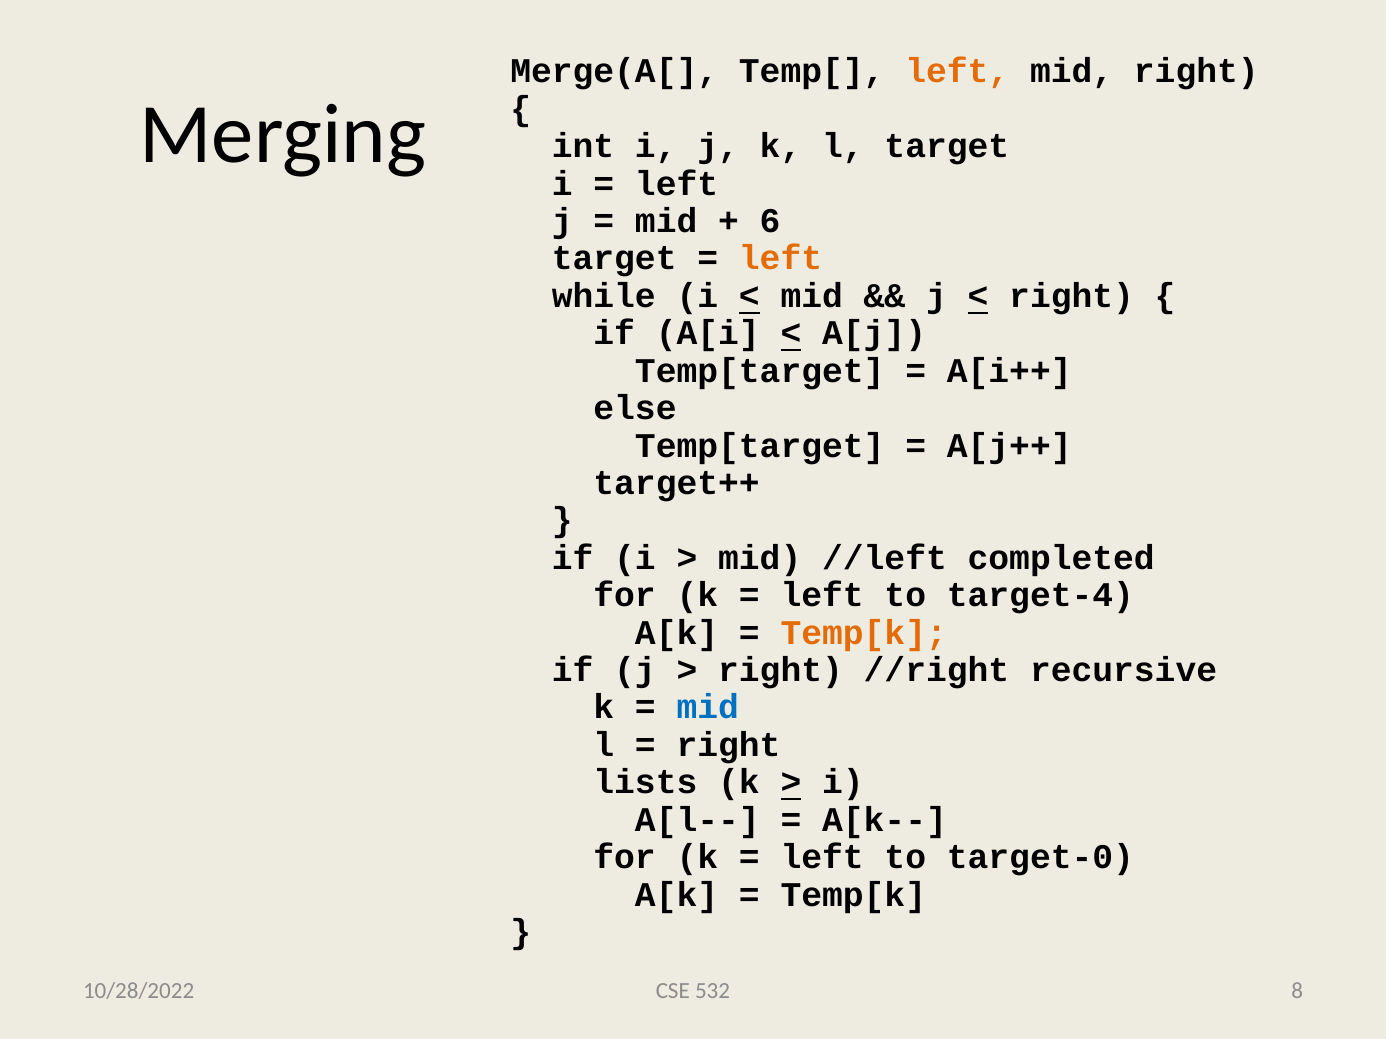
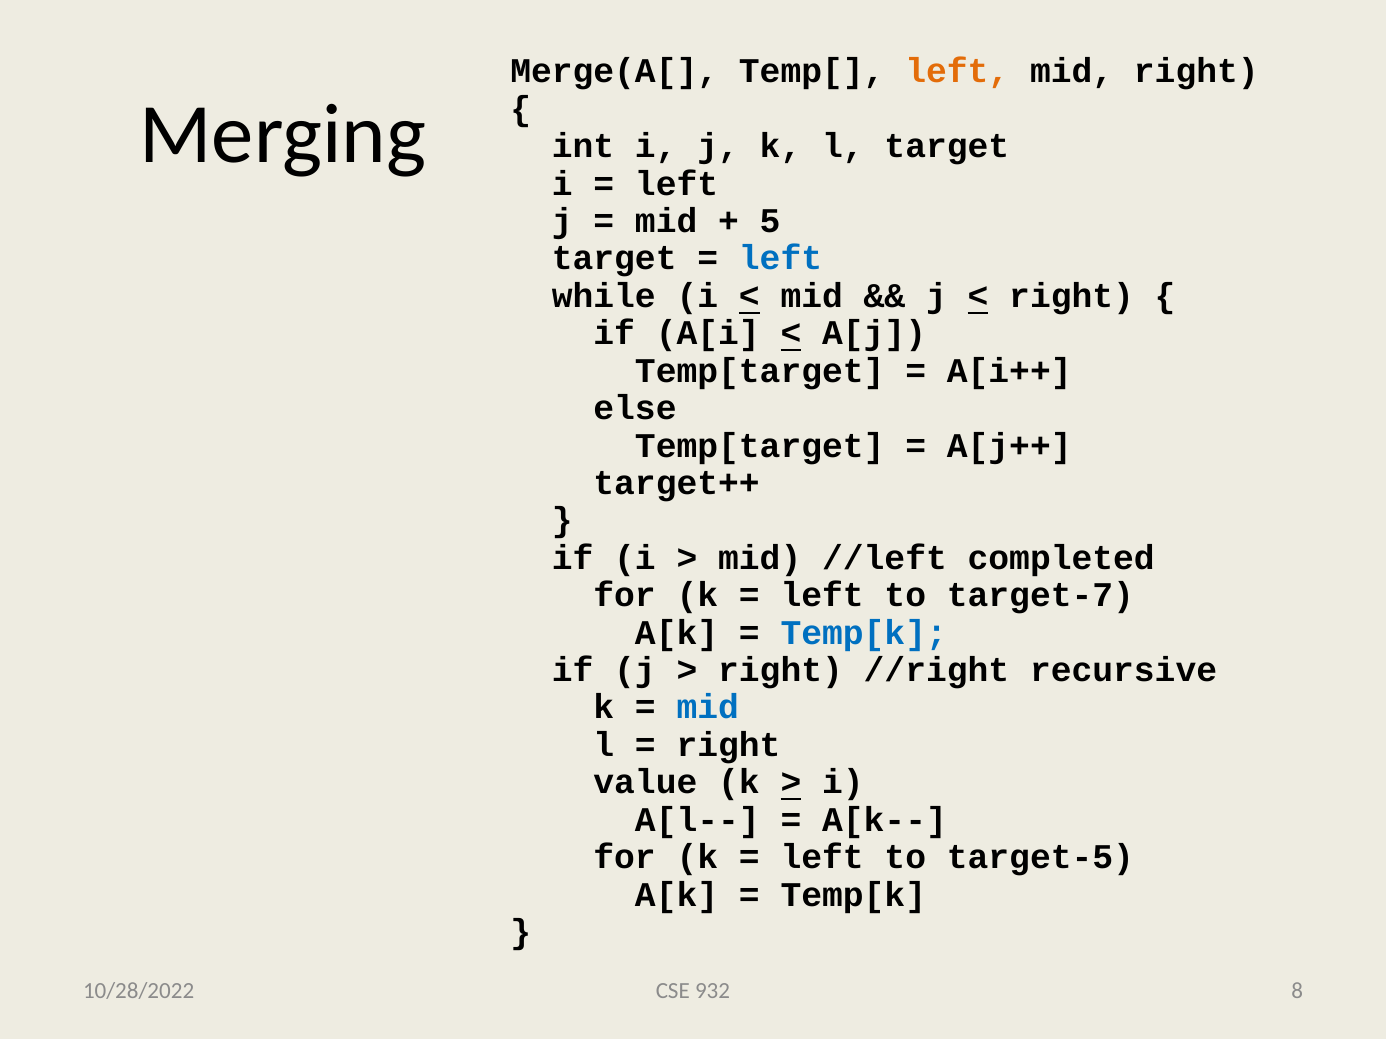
6: 6 -> 5
left at (781, 259) colour: orange -> blue
target-4: target-4 -> target-7
Temp[k at (864, 633) colour: orange -> blue
lists: lists -> value
target-0: target-0 -> target-5
532: 532 -> 932
